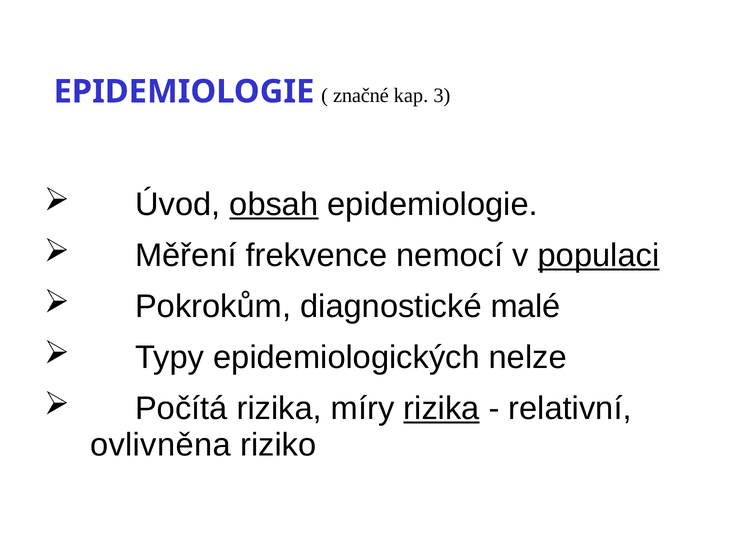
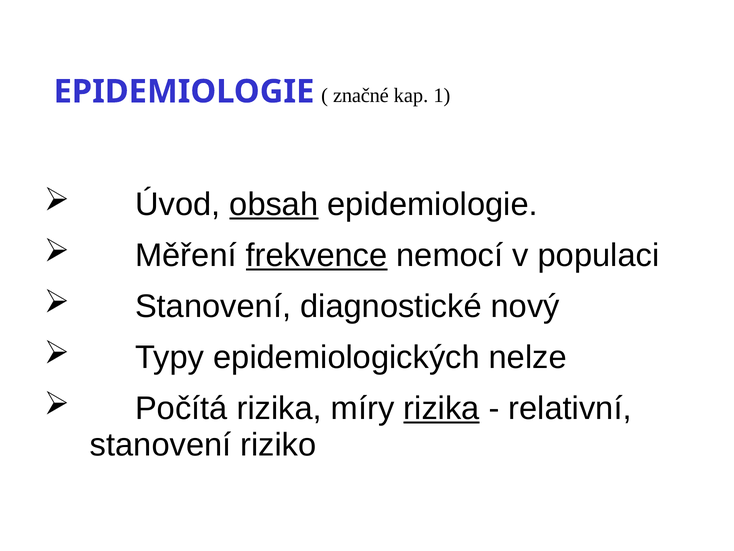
3: 3 -> 1
frekvence underline: none -> present
populaci underline: present -> none
Pokrokům at (213, 306): Pokrokům -> Stanovení
malé: malé -> nový
ovlivněna at (160, 444): ovlivněna -> stanovení
